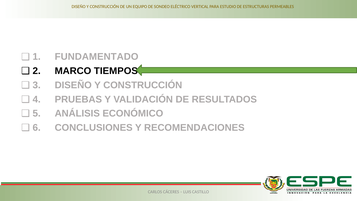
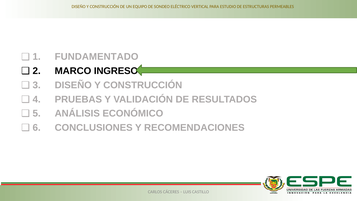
TIEMPOS: TIEMPOS -> INGRESO
